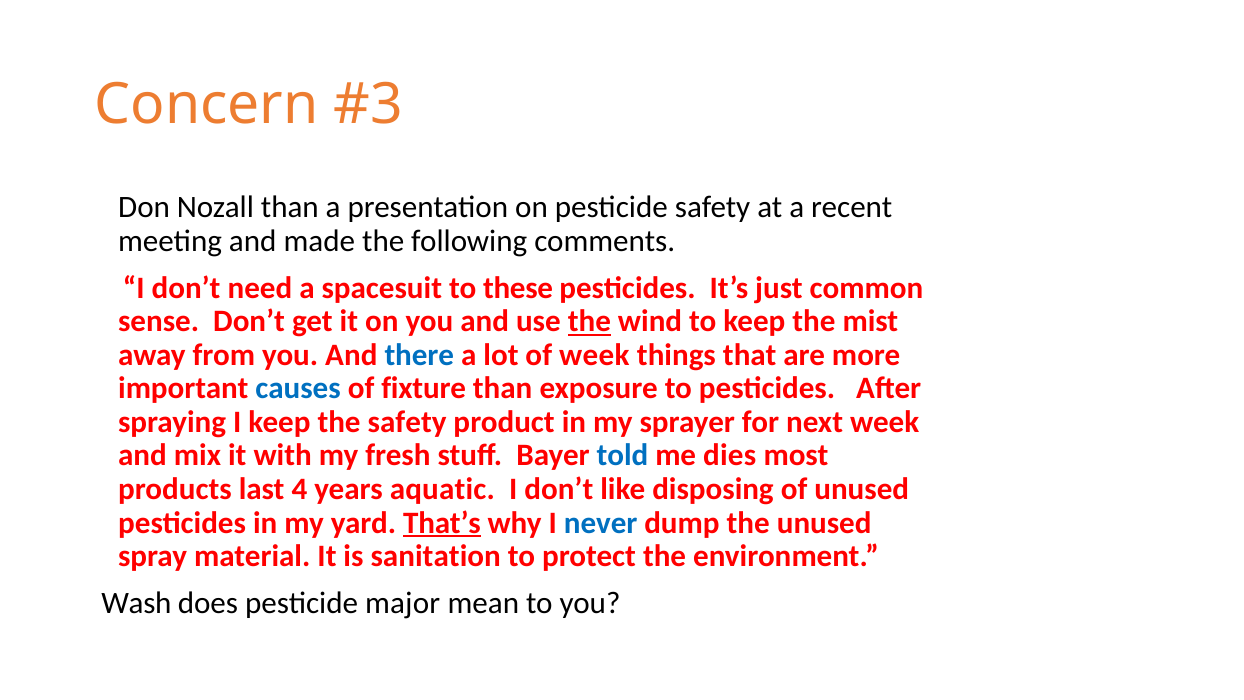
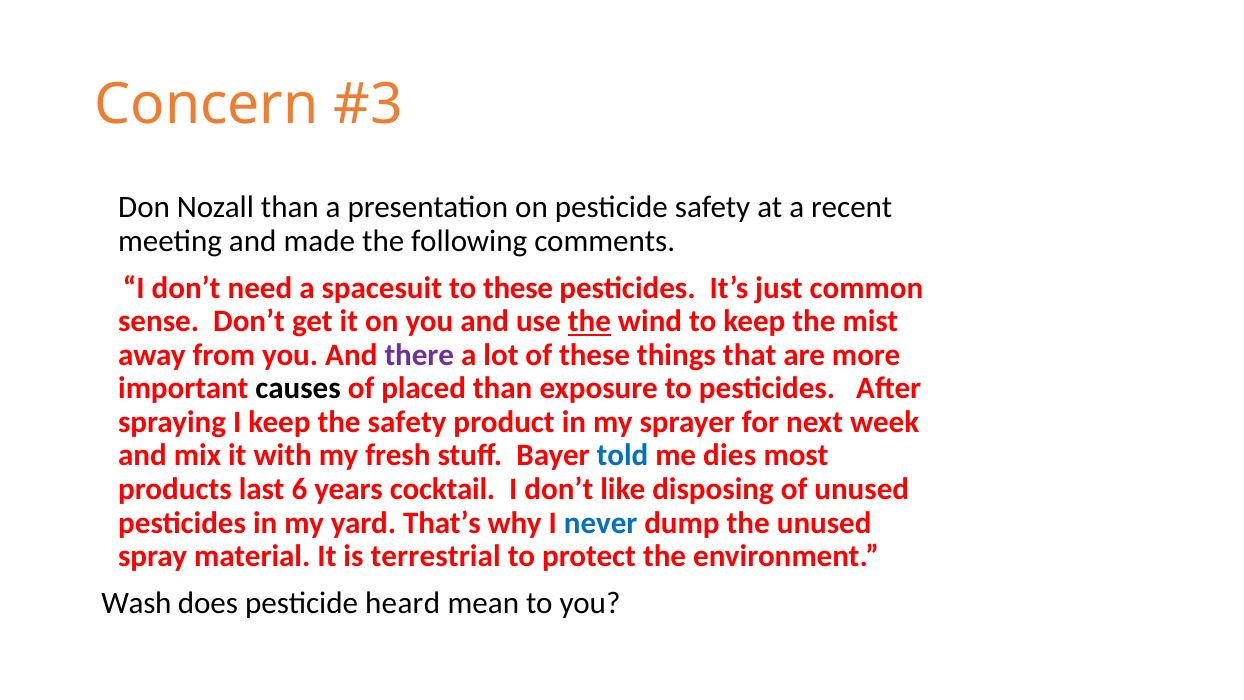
there colour: blue -> purple
of week: week -> these
causes colour: blue -> black
fixture: fixture -> placed
4: 4 -> 6
aquatic: aquatic -> cocktail
That’s underline: present -> none
sanitation: sanitation -> terrestrial
major: major -> heard
